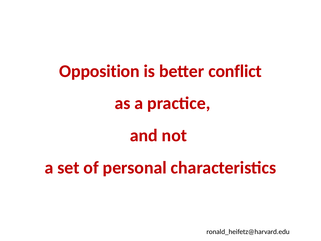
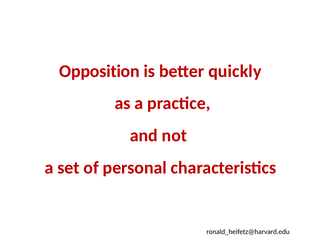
conflict: conflict -> quickly
